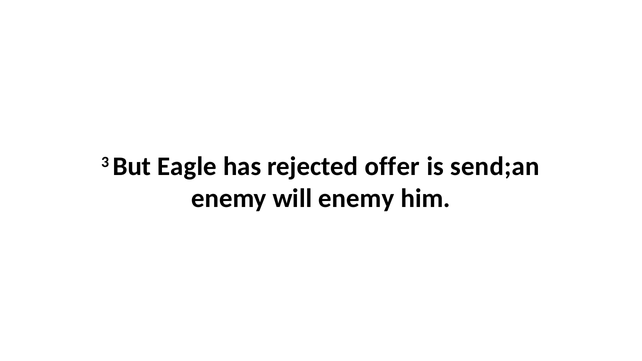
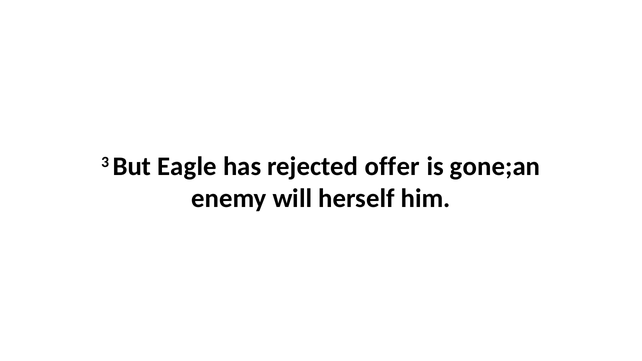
send;an: send;an -> gone;an
will enemy: enemy -> herself
